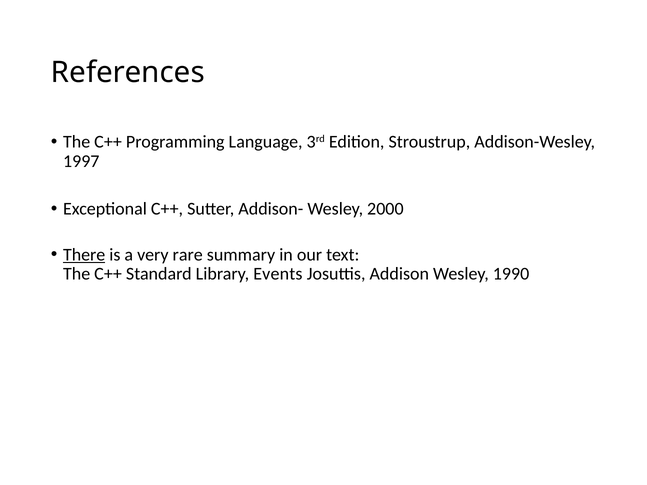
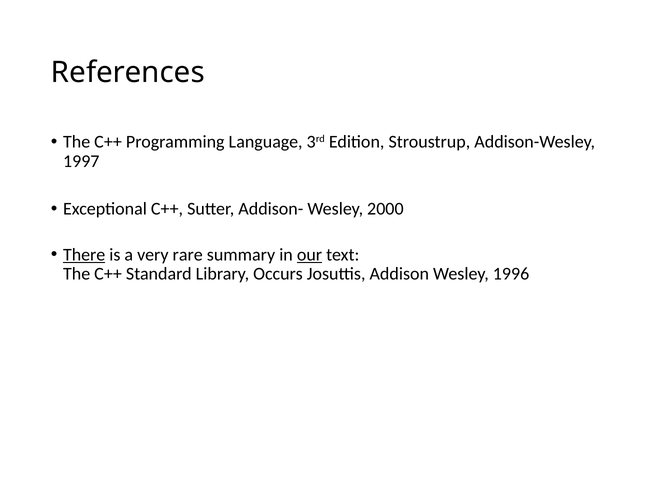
our underline: none -> present
Events: Events -> Occurs
1990: 1990 -> 1996
